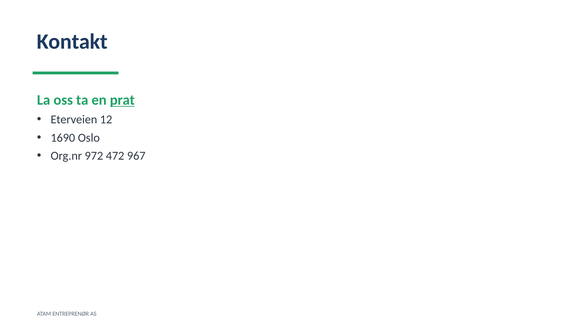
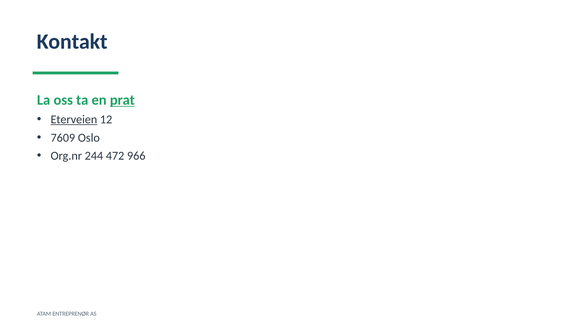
Eterveien underline: none -> present
1690: 1690 -> 7609
972: 972 -> 244
967: 967 -> 966
